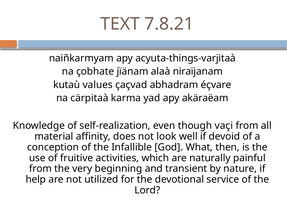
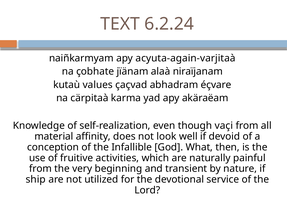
7.8.21: 7.8.21 -> 6.2.24
acyuta-things-varjitaà: acyuta-things-varjitaà -> acyuta-again-varjitaà
help: help -> ship
